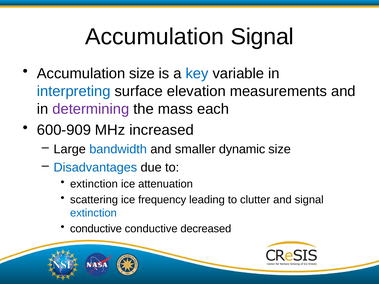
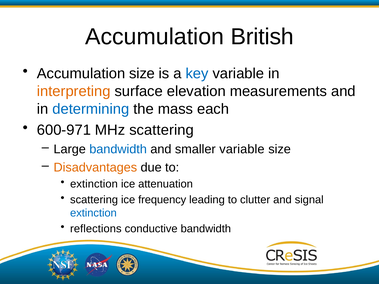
Accumulation Signal: Signal -> British
interpreting colour: blue -> orange
determining colour: purple -> blue
600-909: 600-909 -> 600-971
MHz increased: increased -> scattering
smaller dynamic: dynamic -> variable
Disadvantages colour: blue -> orange
conductive at (96, 229): conductive -> reflections
conductive decreased: decreased -> bandwidth
